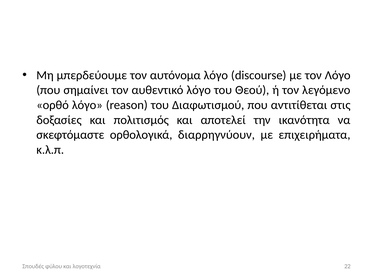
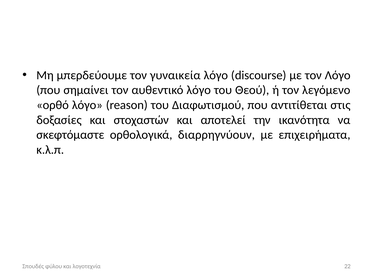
αυτόνομα: αυτόνομα -> γυναικεία
πολιτισμός: πολιτισμός -> στοχαστών
